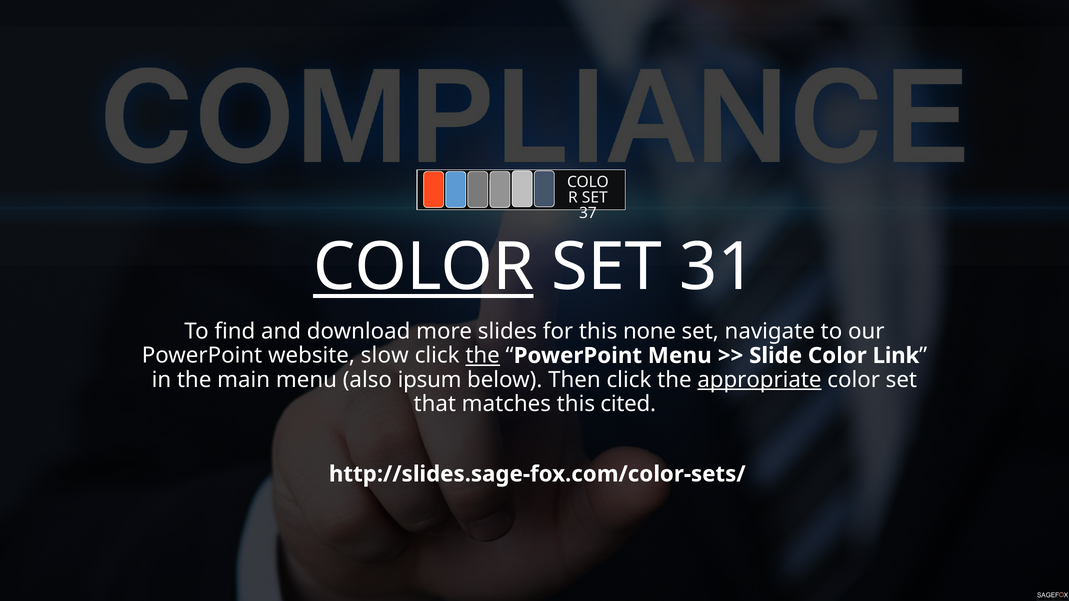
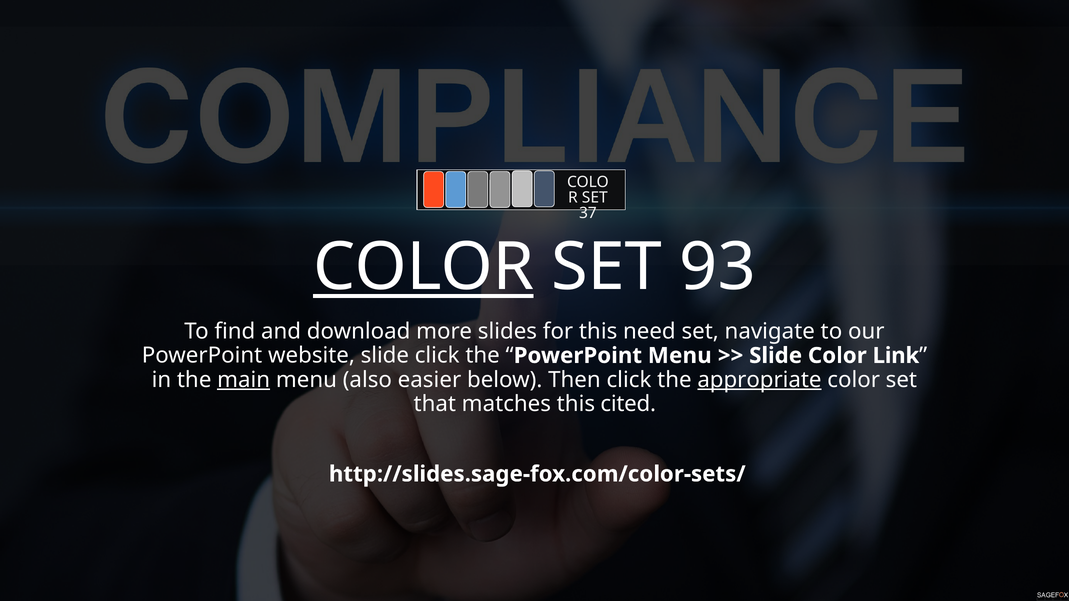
31: 31 -> 93
none: none -> need
website slow: slow -> slide
the at (483, 356) underline: present -> none
main underline: none -> present
ipsum: ipsum -> easier
